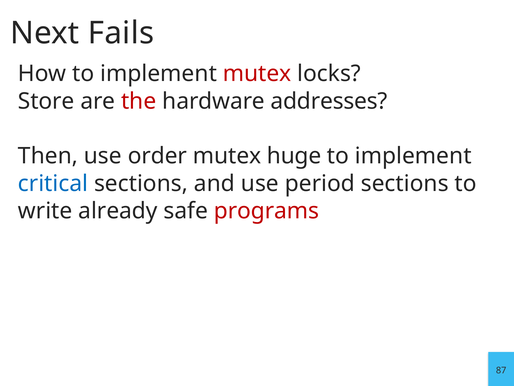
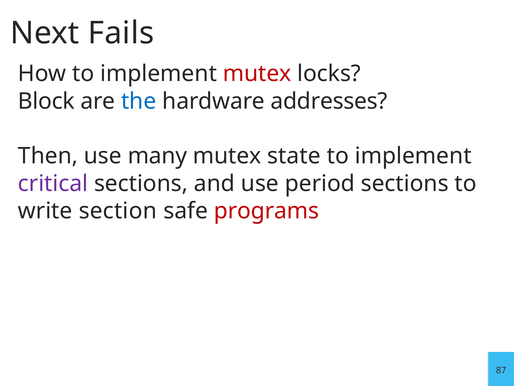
Store: Store -> Block
the colour: red -> blue
order: order -> many
huge: huge -> state
critical colour: blue -> purple
already: already -> section
